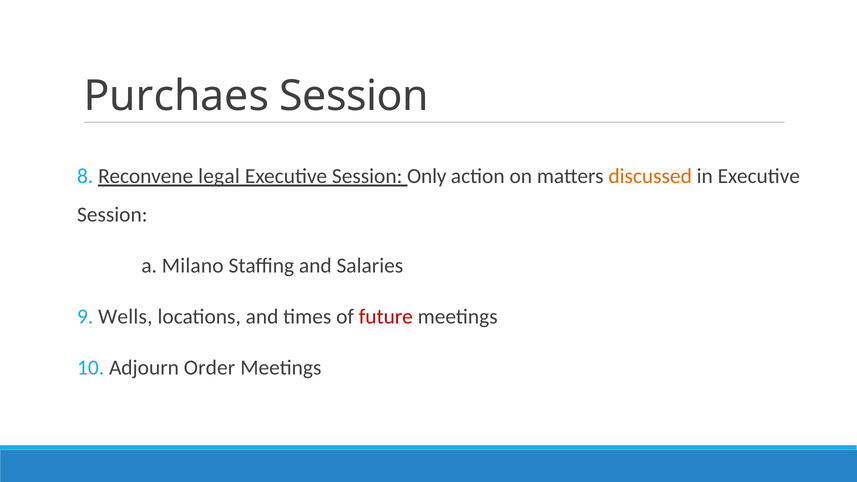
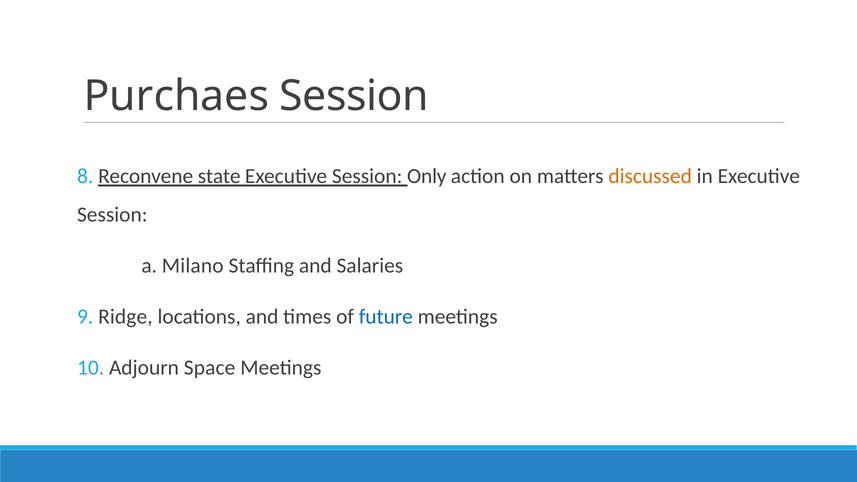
legal: legal -> state
Wells: Wells -> Ridge
future colour: red -> blue
Order: Order -> Space
